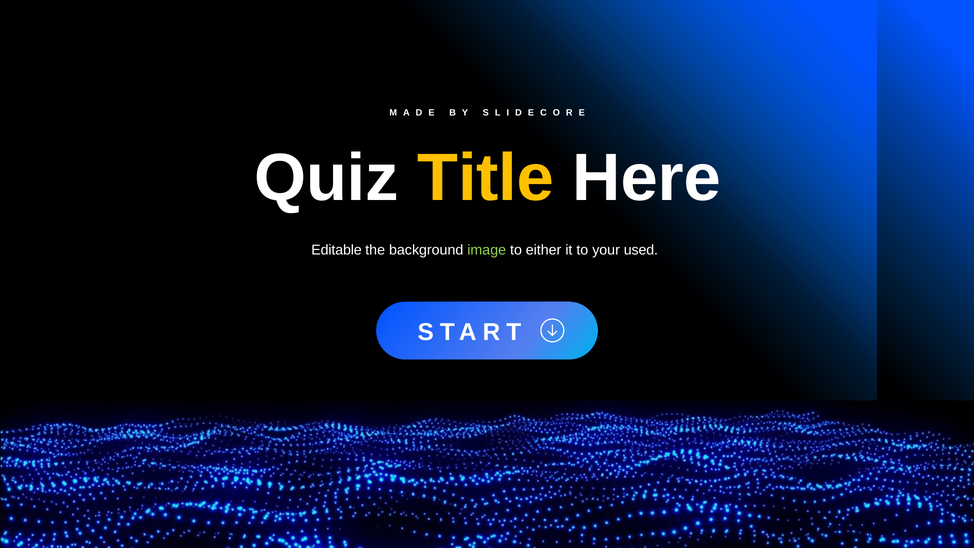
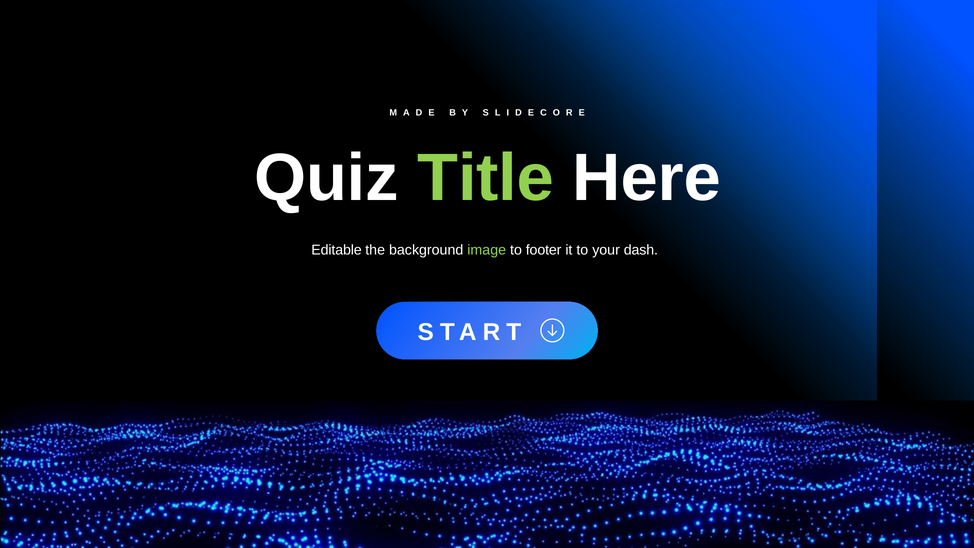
Title colour: yellow -> light green
either: either -> footer
used: used -> dash
